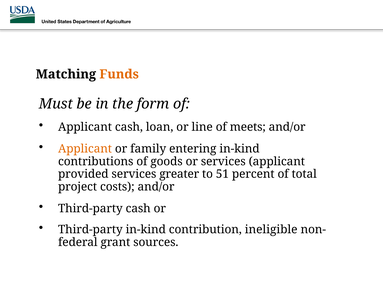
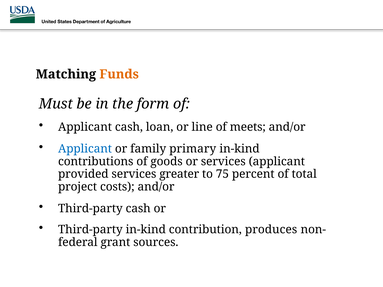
Applicant at (85, 149) colour: orange -> blue
entering: entering -> primary
51: 51 -> 75
ineligible: ineligible -> produces
